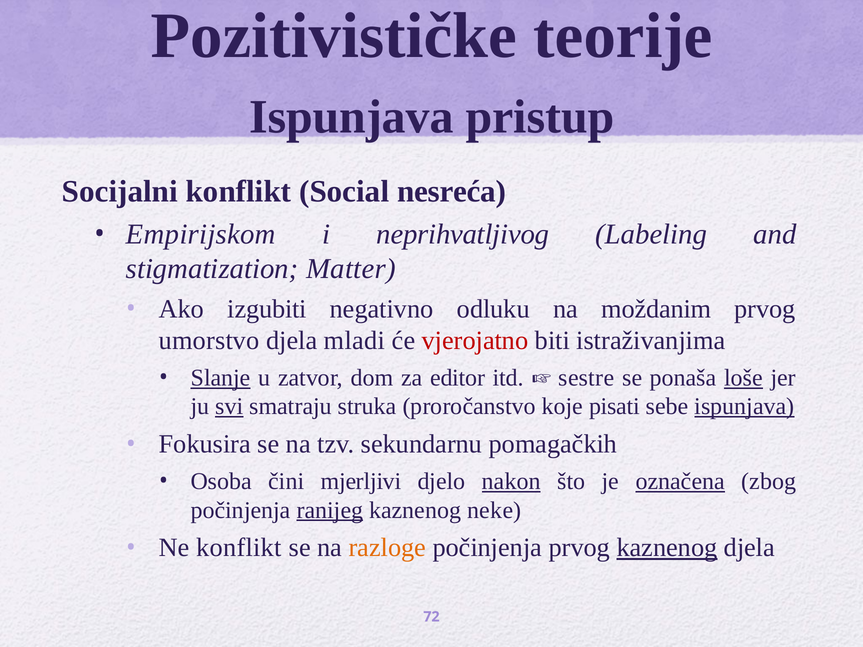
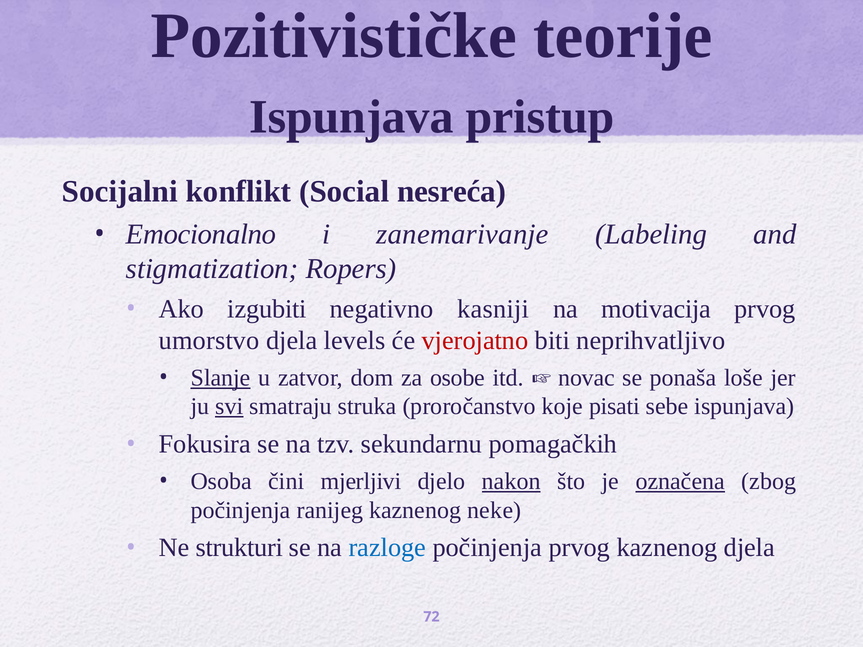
Empirijskom: Empirijskom -> Emocionalno
neprihvatljivog: neprihvatljivog -> zanemarivanje
Matter: Matter -> Ropers
odluku: odluku -> kasniji
moždanim: moždanim -> motivacija
mladi: mladi -> levels
istraživanjima: istraživanjima -> neprihvatljivo
editor: editor -> osobe
sestre: sestre -> novac
loše underline: present -> none
ispunjava at (744, 407) underline: present -> none
ranijeg underline: present -> none
Ne konflikt: konflikt -> strukturi
razloge colour: orange -> blue
kaznenog at (667, 548) underline: present -> none
